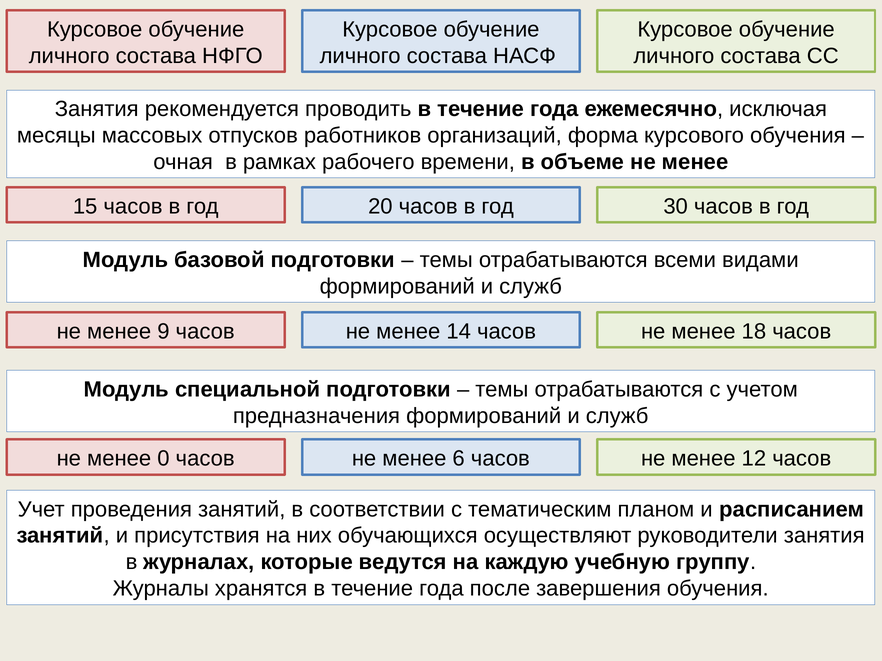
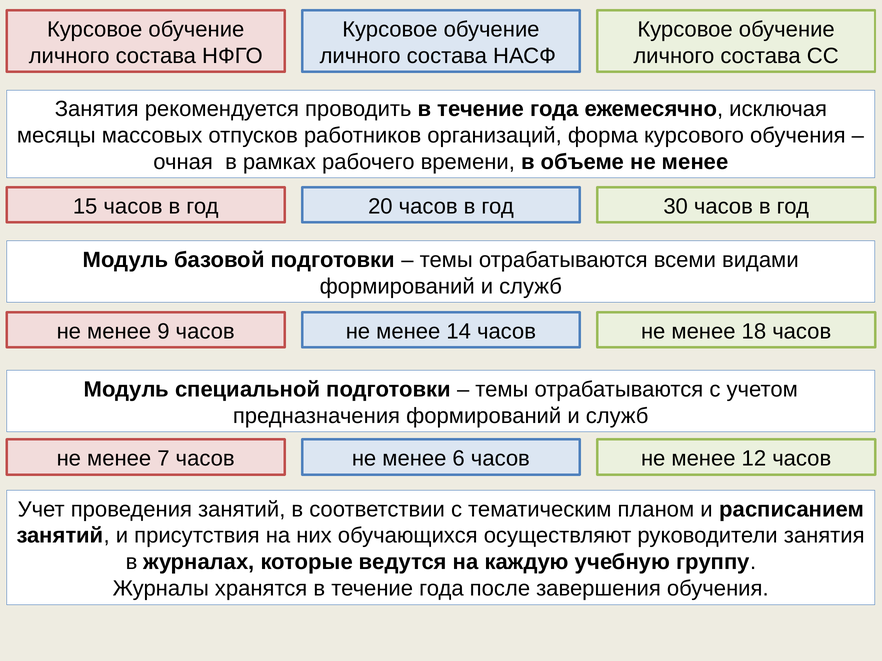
0: 0 -> 7
